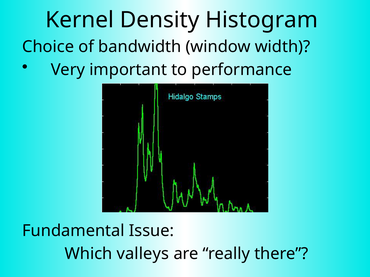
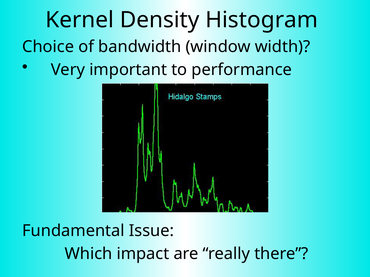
valleys: valleys -> impact
